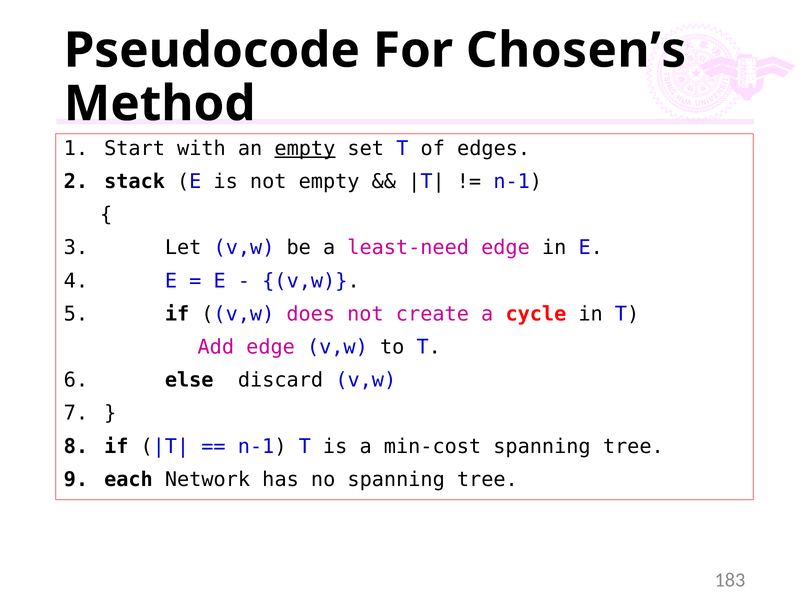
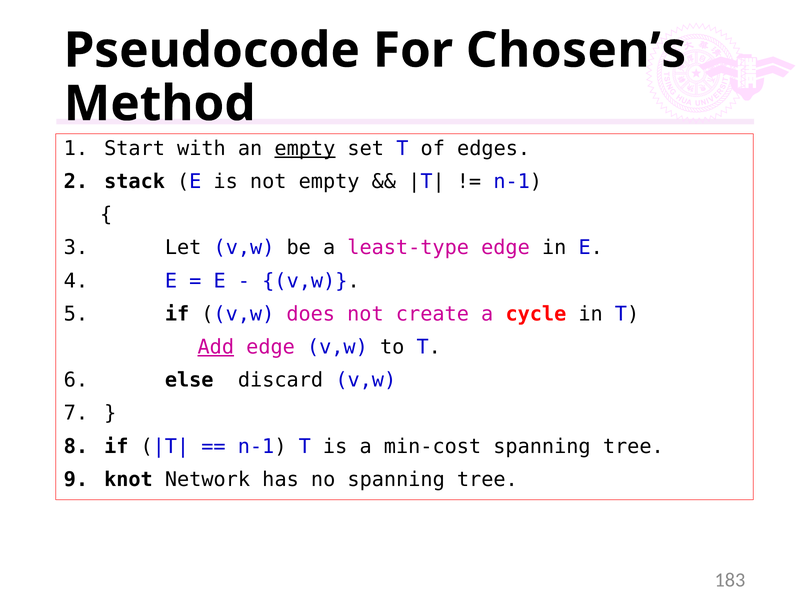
least-need: least-need -> least-type
Add underline: none -> present
each: each -> knot
